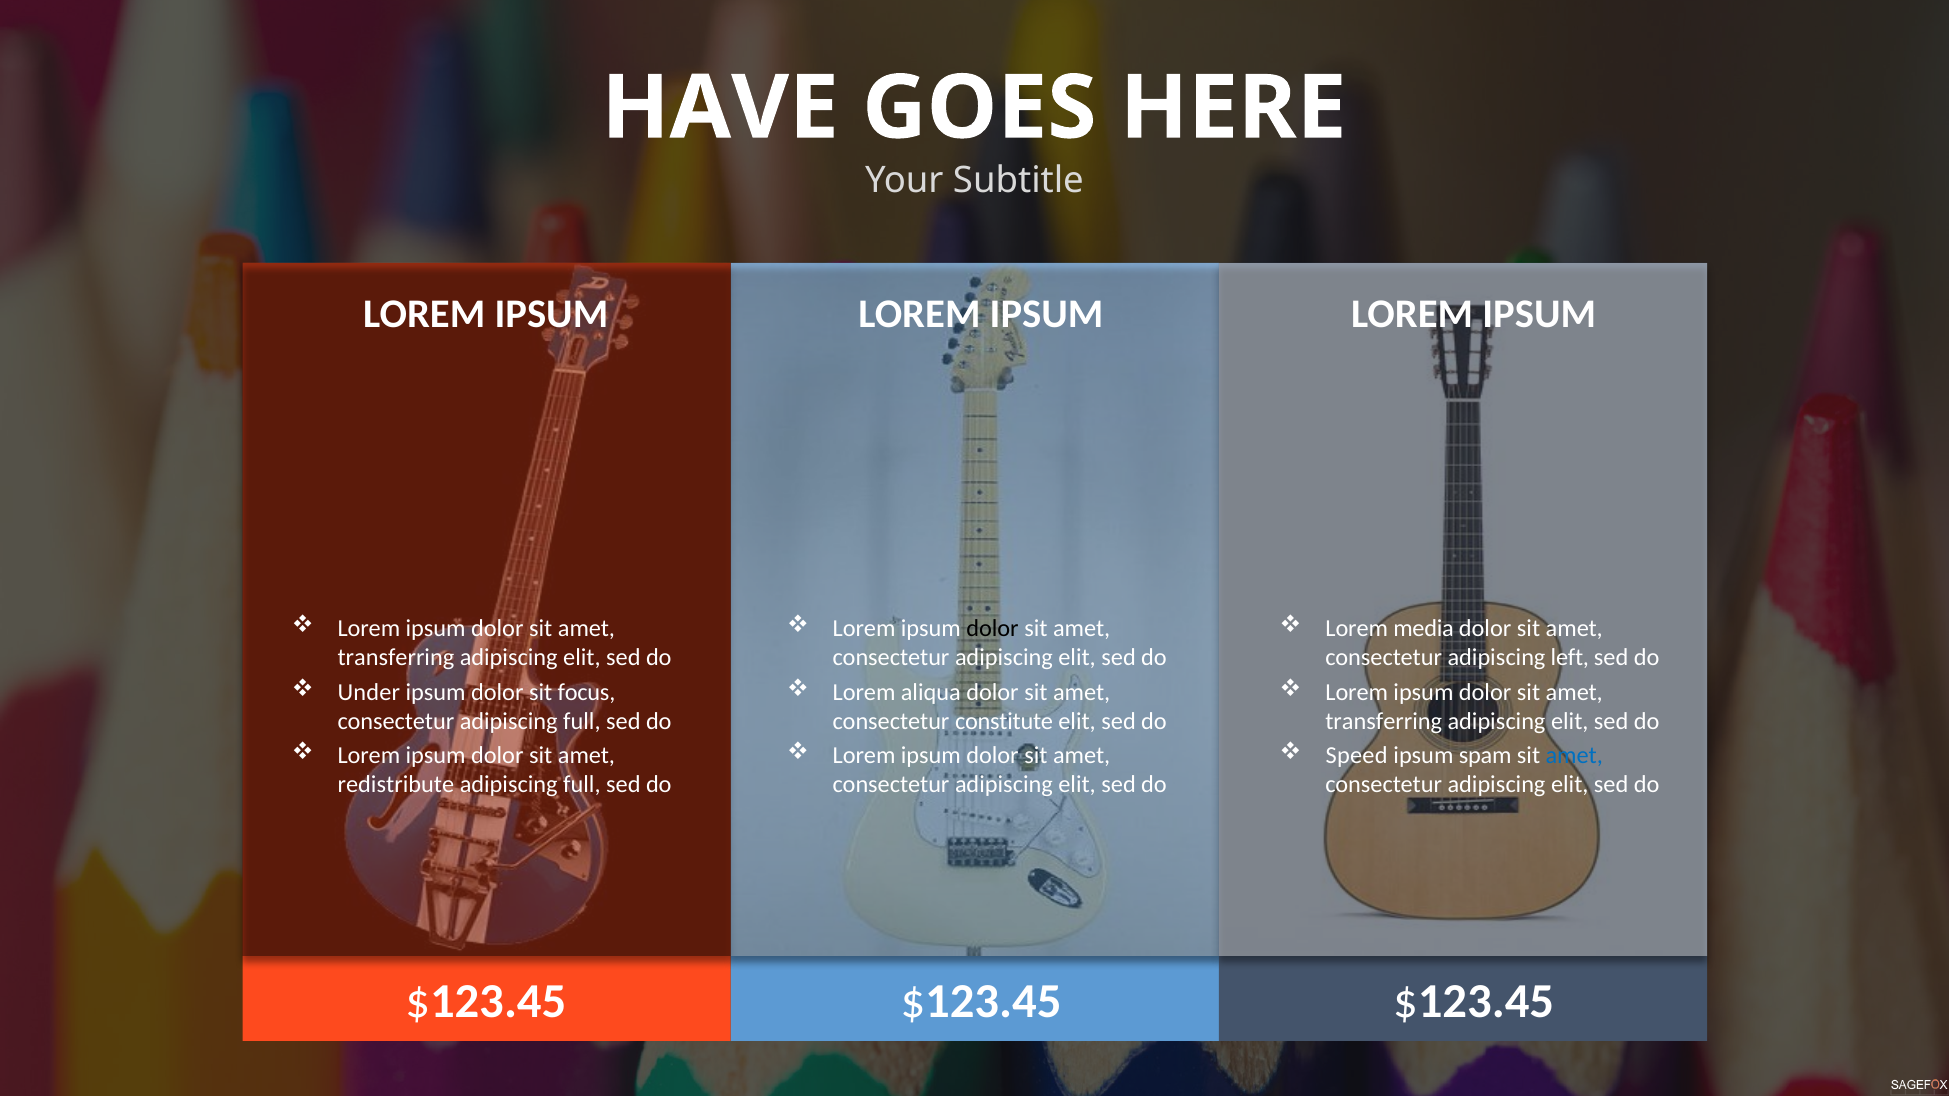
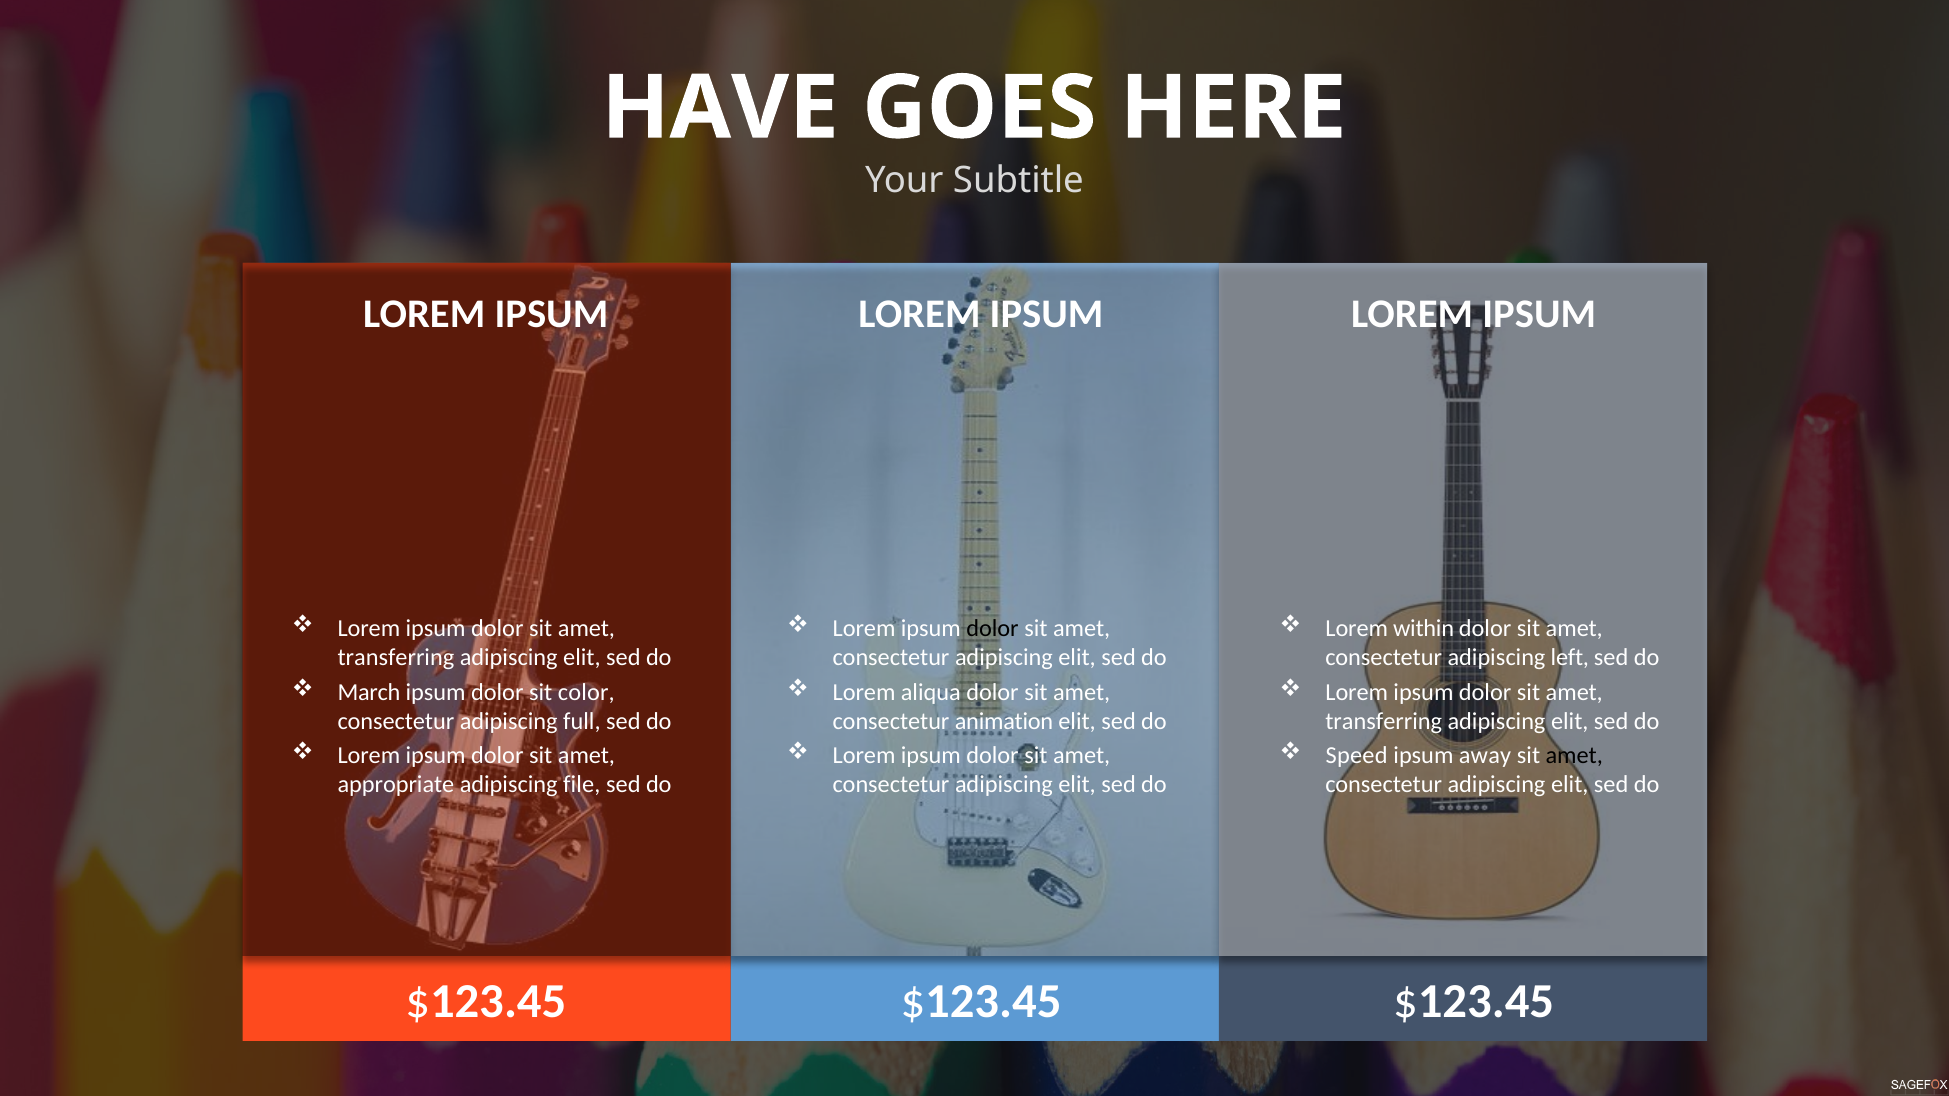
media: media -> within
Under: Under -> March
focus: focus -> color
constitute: constitute -> animation
spam: spam -> away
amet at (1574, 756) colour: blue -> black
redistribute: redistribute -> appropriate
full at (582, 785): full -> file
